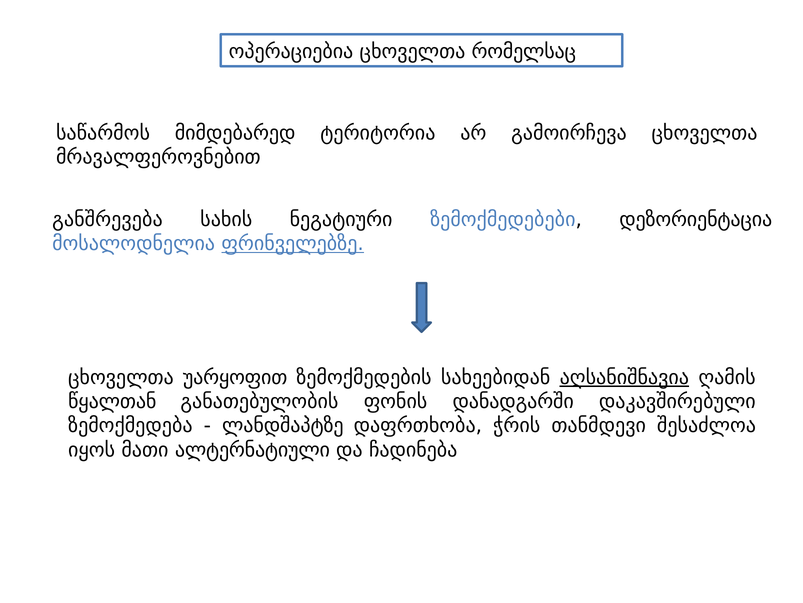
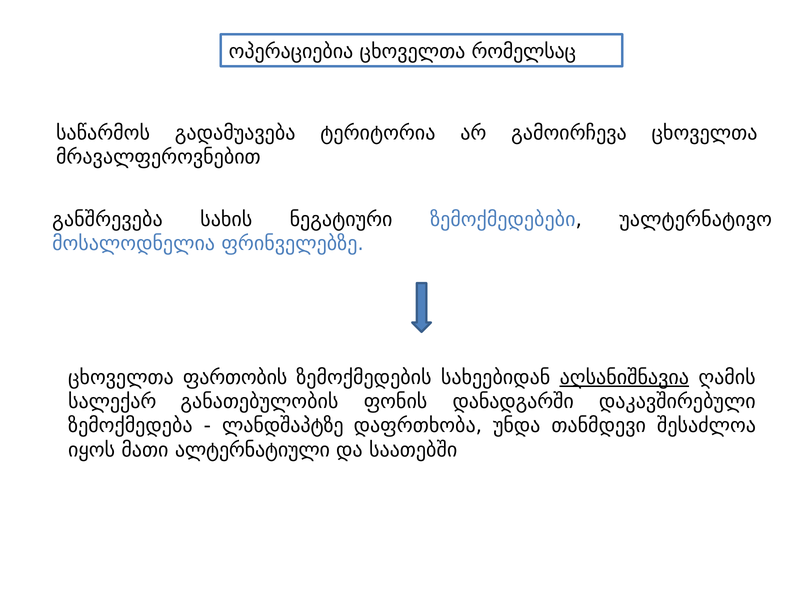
მიმდებარედ: მიმდებარედ -> გადამუავება
დეზორიენტაცია: დეზორიენტაცია -> უალტერნატივო
ფრინველებზე underline: present -> none
უარყოფით: უარყოფით -> ფართობის
წყალთან: წყალთან -> სალექარ
ჭრის: ჭრის -> უნდა
ჩადინება: ჩადინება -> საათებში
